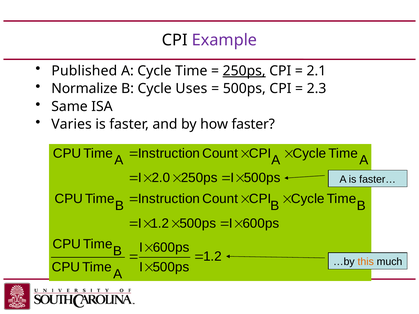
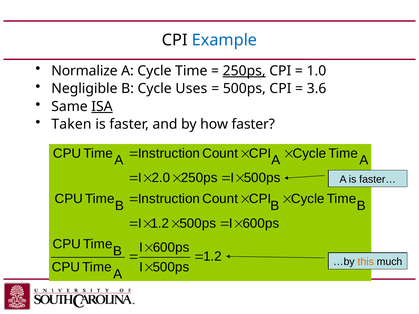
Example colour: purple -> blue
Published: Published -> Normalize
2.1: 2.1 -> 1.0
Normalize: Normalize -> Negligible
2.3: 2.3 -> 3.6
ISA underline: none -> present
Varies: Varies -> Taken
